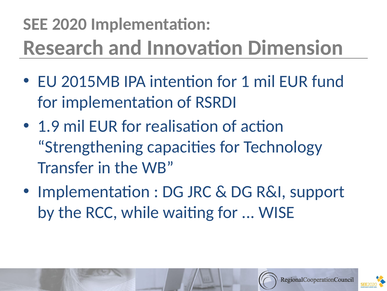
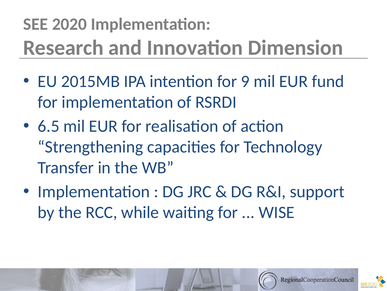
1: 1 -> 9
1.9: 1.9 -> 6.5
